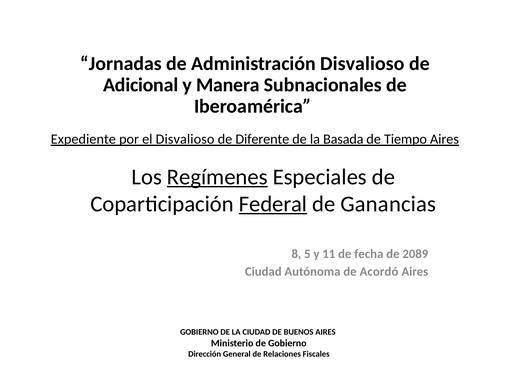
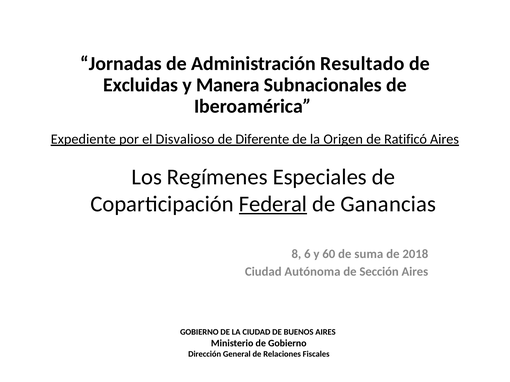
Administración Disvalioso: Disvalioso -> Resultado
Adicional: Adicional -> Excluidas
Basada: Basada -> Origen
Tiempo: Tiempo -> Ratificó
Regímenes underline: present -> none
5: 5 -> 6
11: 11 -> 60
fecha: fecha -> suma
2089: 2089 -> 2018
Acordó: Acordó -> Sección
